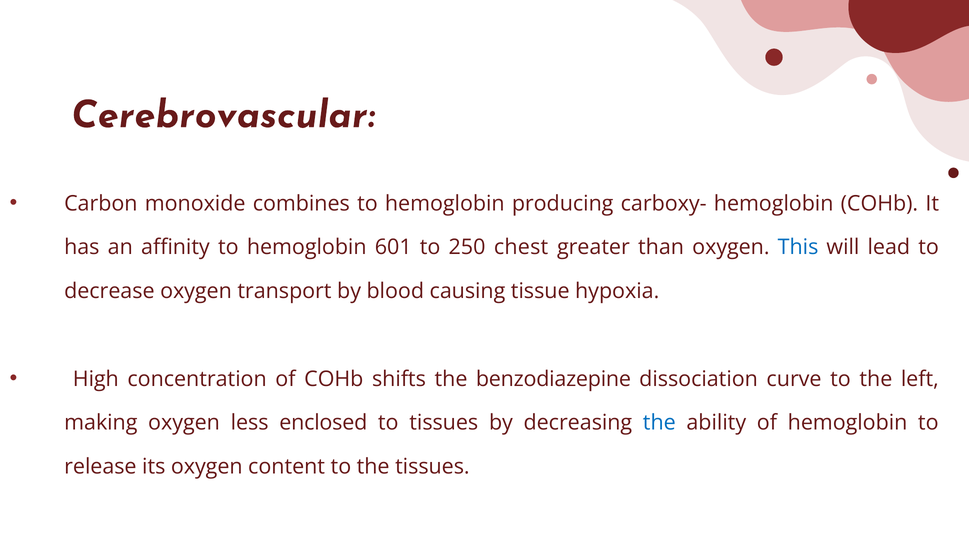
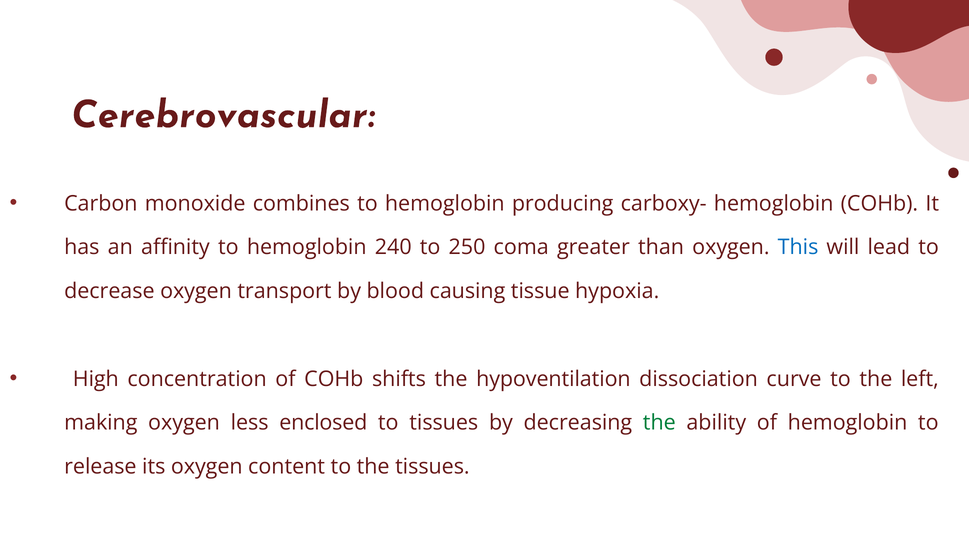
601: 601 -> 240
chest: chest -> coma
benzodiazepine: benzodiazepine -> hypoventilation
the at (659, 423) colour: blue -> green
